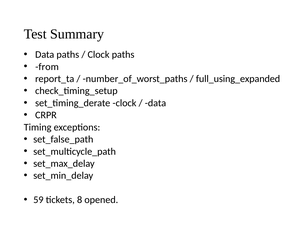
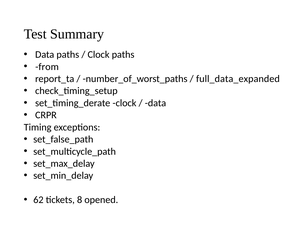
full_using_expanded: full_using_expanded -> full_data_expanded
59: 59 -> 62
